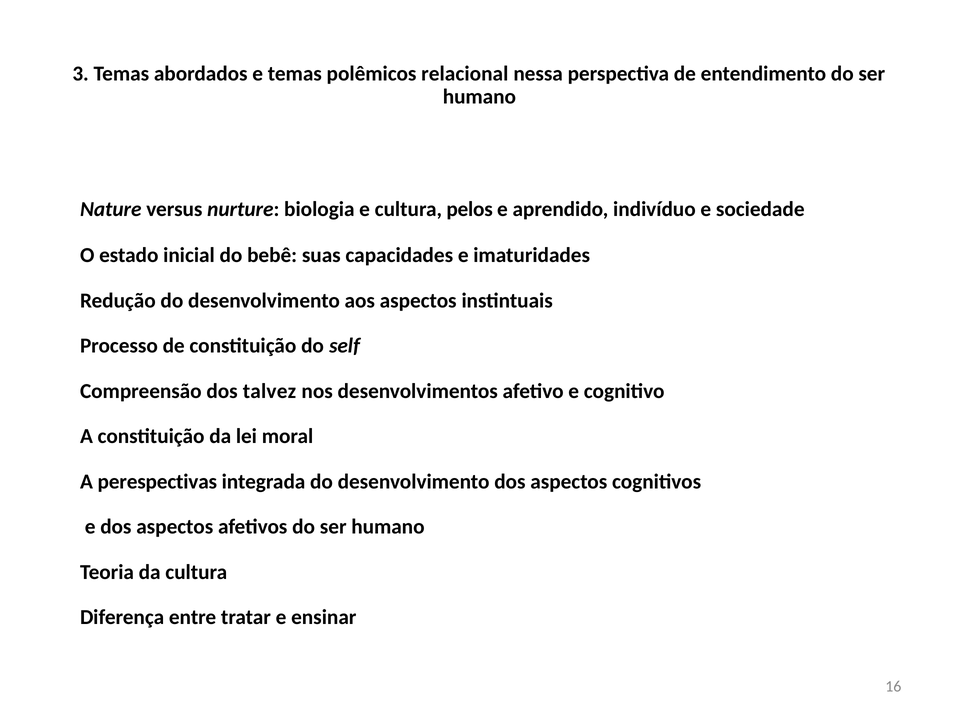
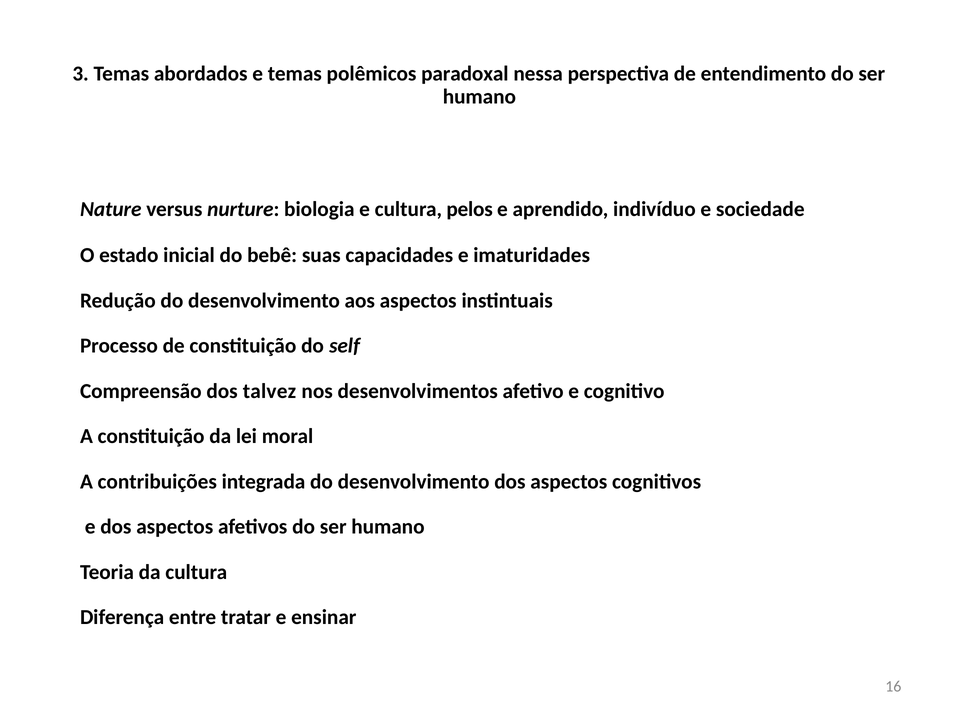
relacional: relacional -> paradoxal
perespectivas: perespectivas -> contribuições
